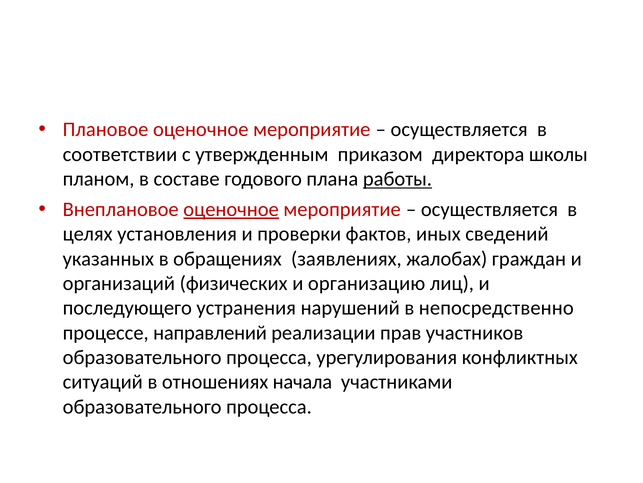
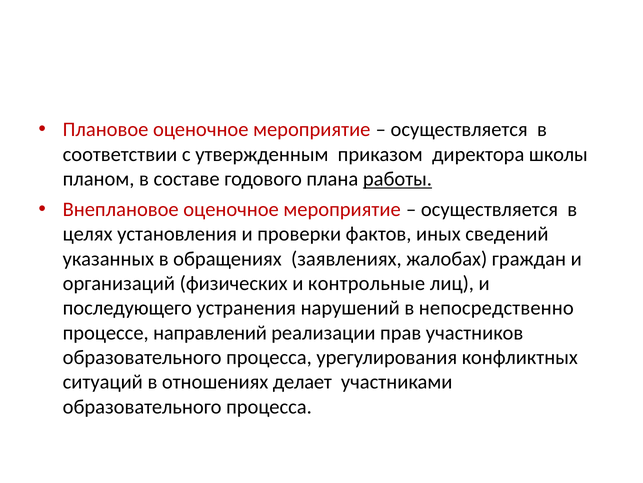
оценочное at (231, 209) underline: present -> none
организацию: организацию -> контрольные
начала: начала -> делает
